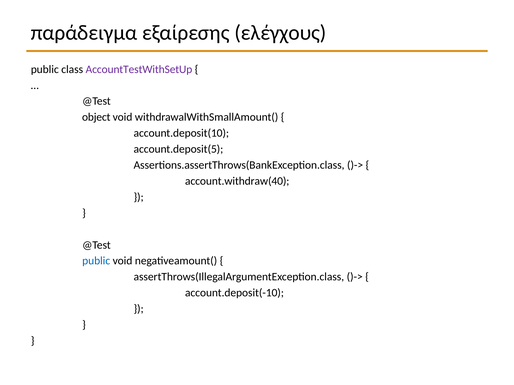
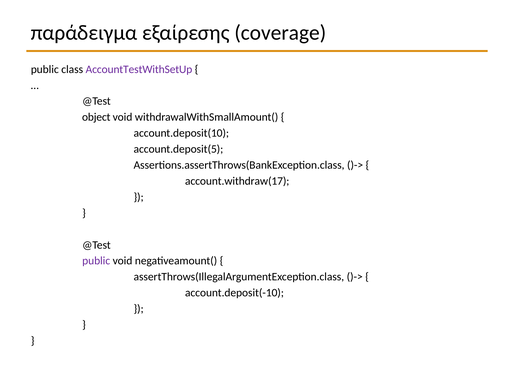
ελέγχους: ελέγχους -> coverage
account.withdraw(40: account.withdraw(40 -> account.withdraw(17
public at (96, 261) colour: blue -> purple
